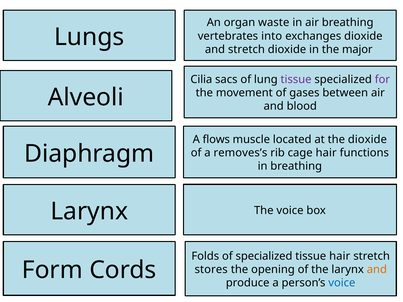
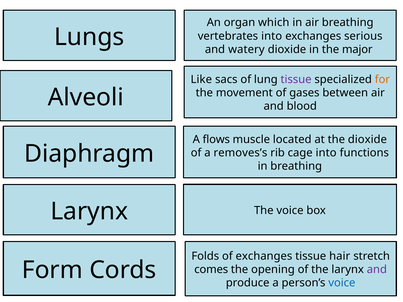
waste: waste -> which
exchanges dioxide: dioxide -> serious
and stretch: stretch -> watery
Cilia: Cilia -> Like
for colour: purple -> orange
cage hair: hair -> into
of specialized: specialized -> exchanges
stores: stores -> comes
and at (377, 270) colour: orange -> purple
